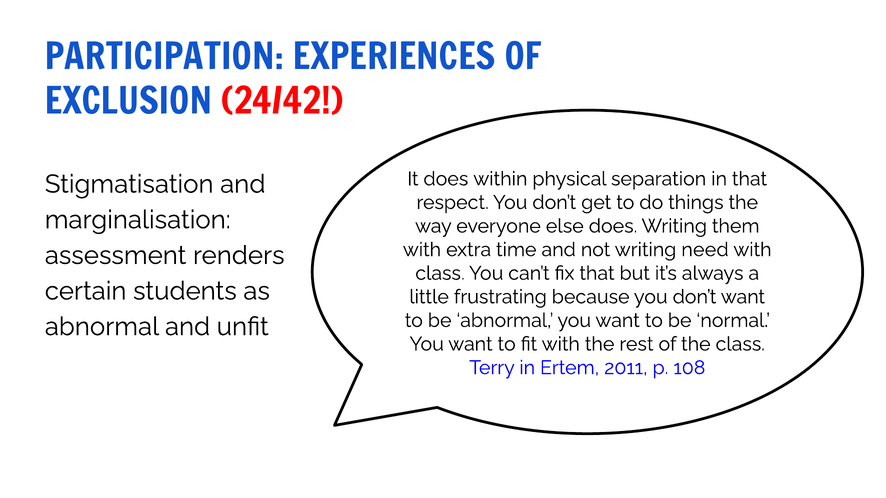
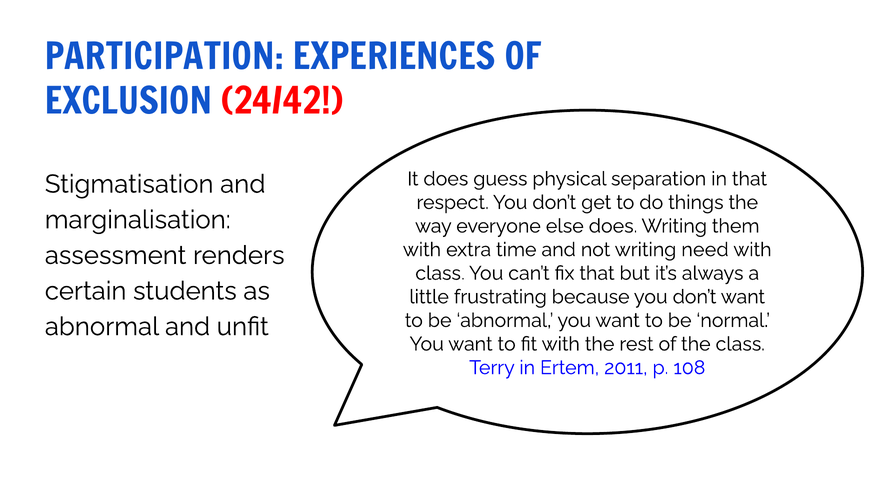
within: within -> guess
